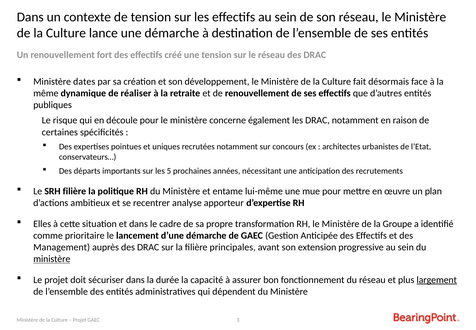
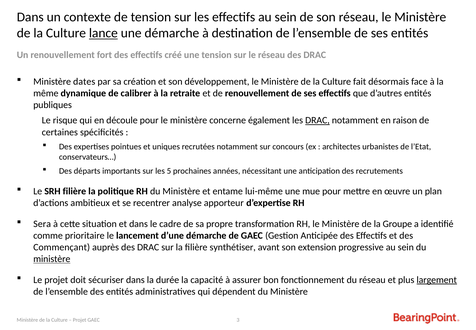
lance underline: none -> present
réaliser: réaliser -> calibrer
DRAC at (317, 120) underline: none -> present
Elles: Elles -> Sera
Management: Management -> Commençant
principales: principales -> synthétiser
